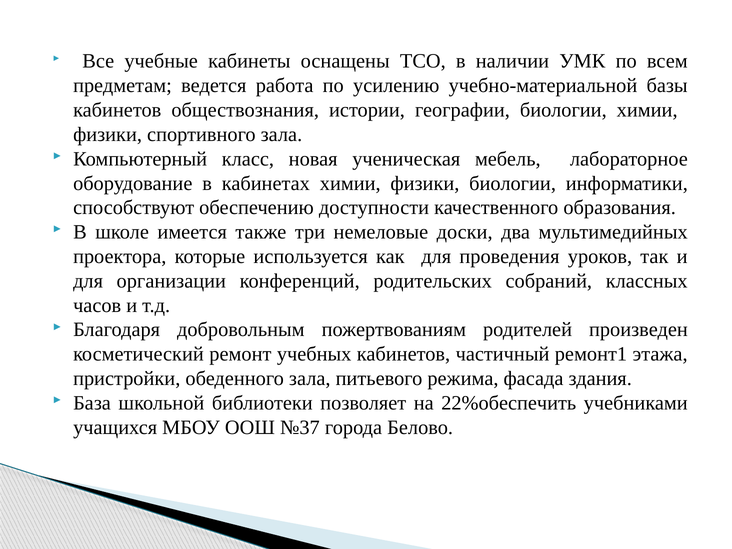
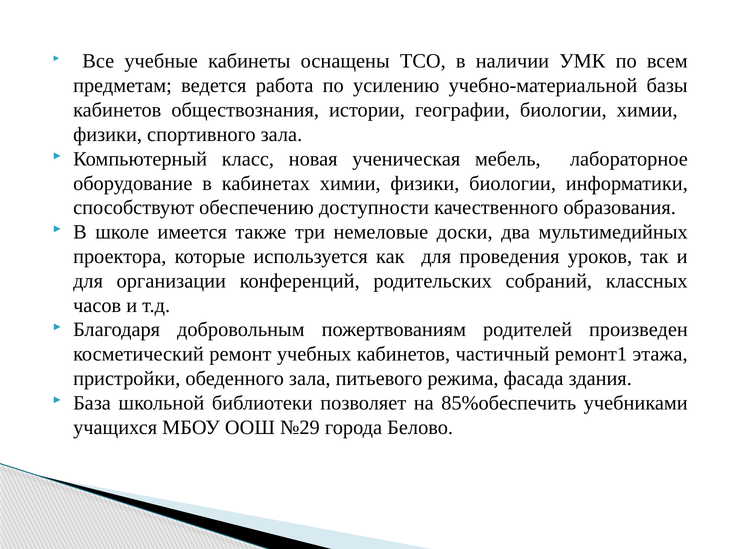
22%обеспечить: 22%обеспечить -> 85%обеспечить
№37: №37 -> №29
